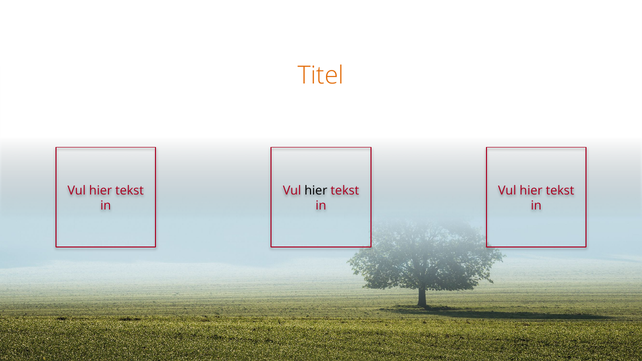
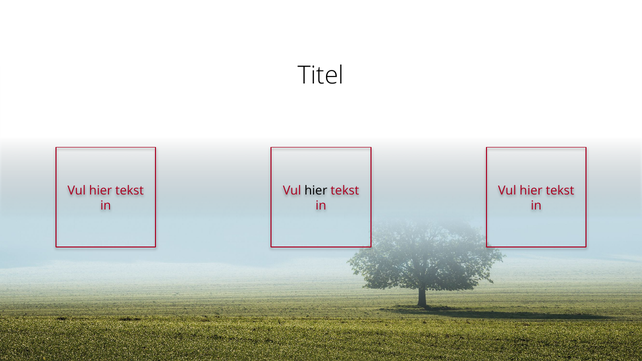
Titel colour: orange -> black
